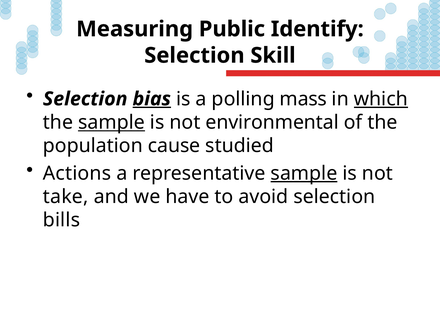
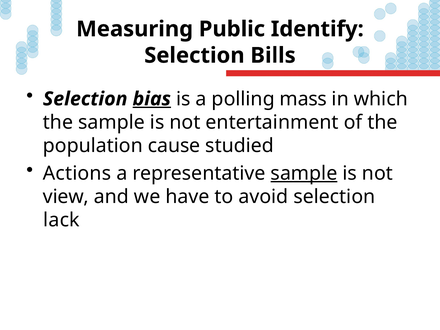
Skill: Skill -> Bills
which underline: present -> none
sample at (112, 122) underline: present -> none
environmental: environmental -> entertainment
take: take -> view
bills: bills -> lack
